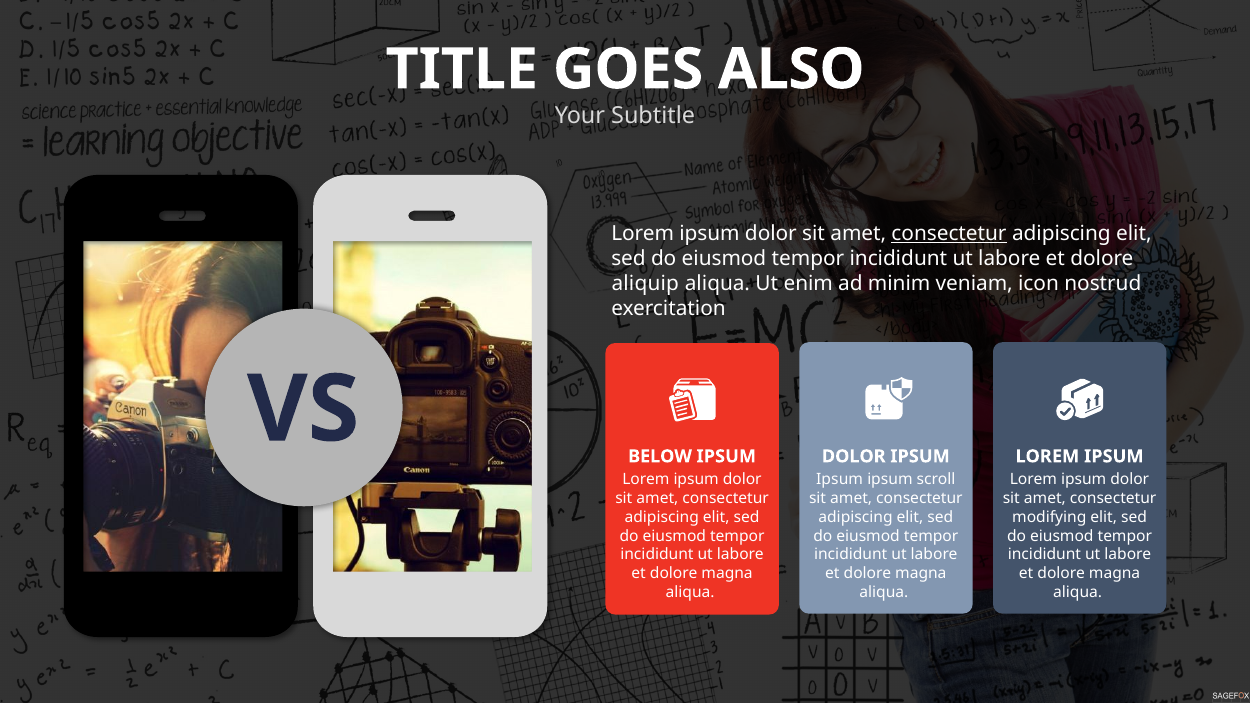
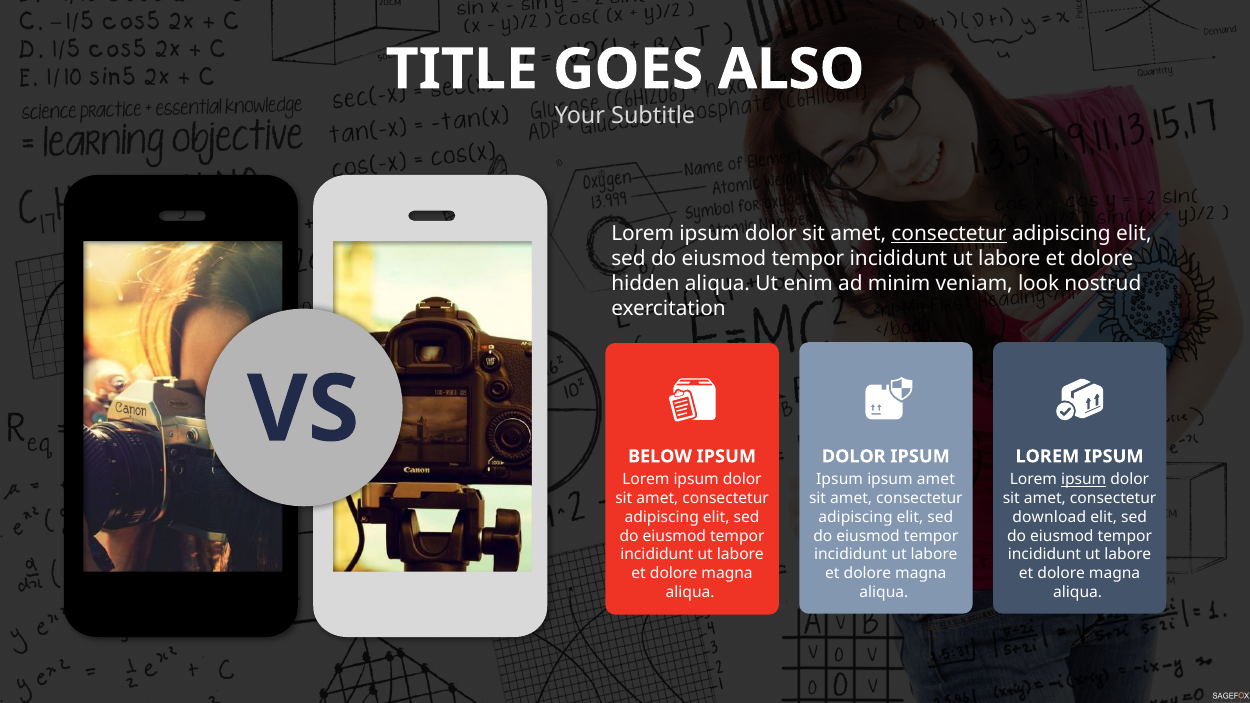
aliquip: aliquip -> hidden
icon: icon -> look
ipsum scroll: scroll -> amet
ipsum at (1084, 480) underline: none -> present
modifying: modifying -> download
